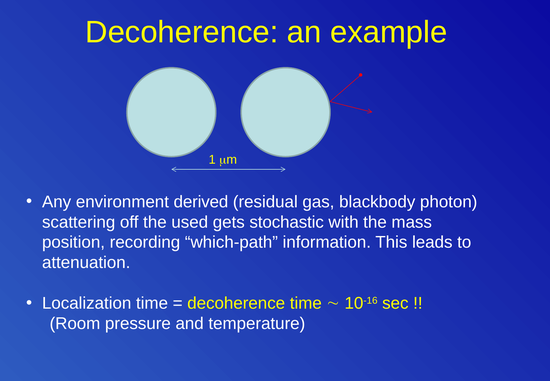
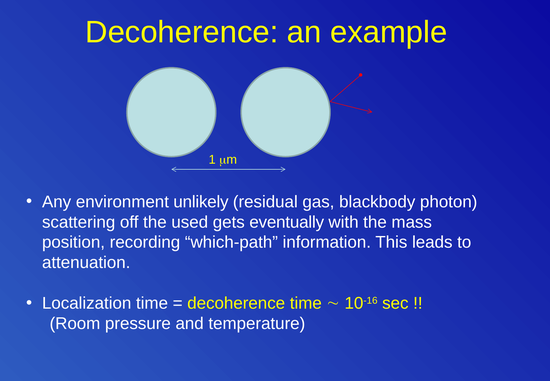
derived: derived -> unlikely
stochastic: stochastic -> eventually
